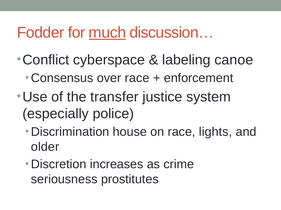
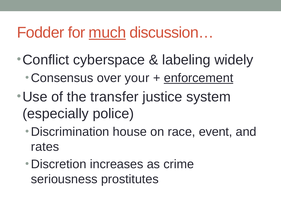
canoe: canoe -> widely
over race: race -> your
enforcement underline: none -> present
lights: lights -> event
older: older -> rates
